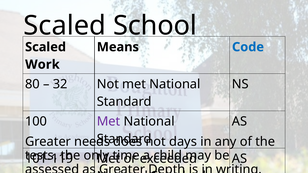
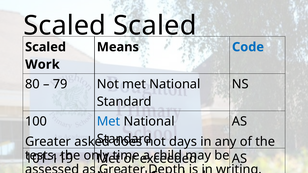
Scaled School: School -> Scaled
32: 32 -> 79
Met at (109, 122) colour: purple -> blue
needs: needs -> asked
